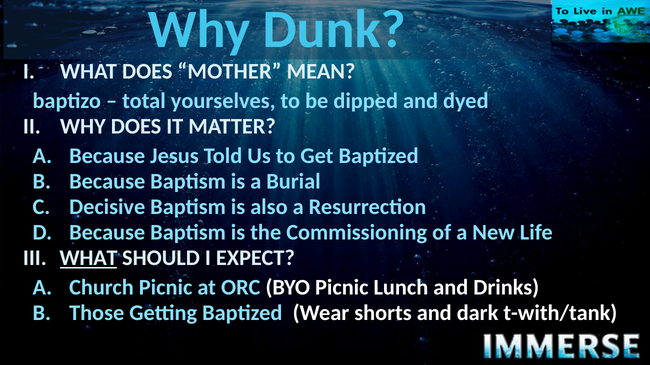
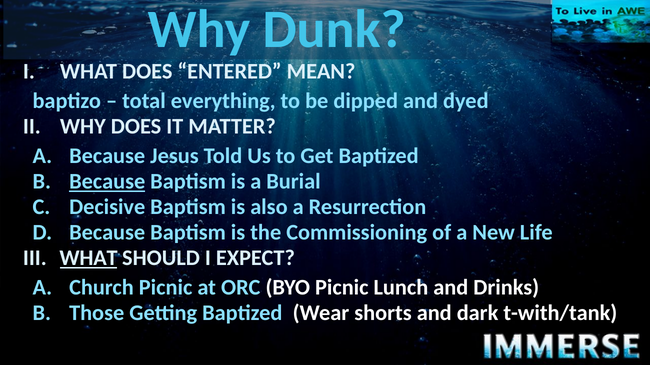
MOTHER: MOTHER -> ENTERED
yourselves: yourselves -> everything
Because at (107, 182) underline: none -> present
